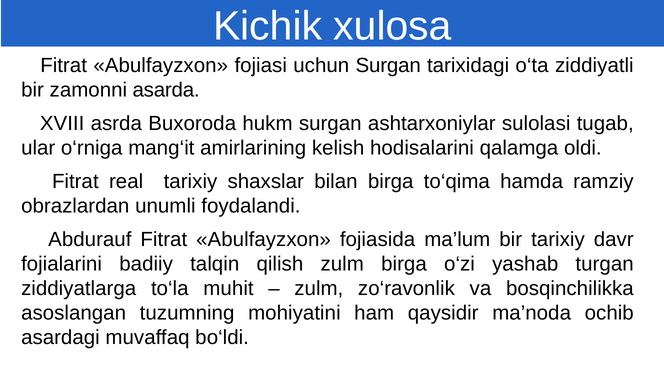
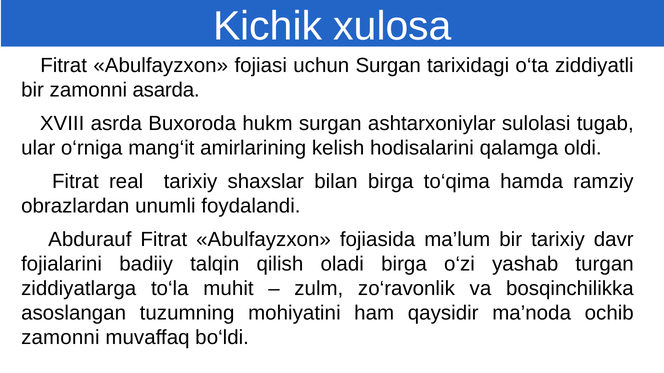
qilish zulm: zulm -> oladi
asardagi at (60, 338): asardagi -> zamonni
